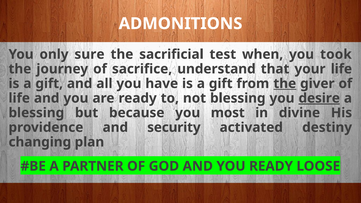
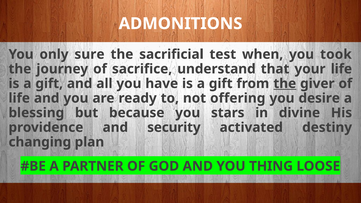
not blessing: blessing -> offering
desire underline: present -> none
most: most -> stars
YOU READY: READY -> THING
